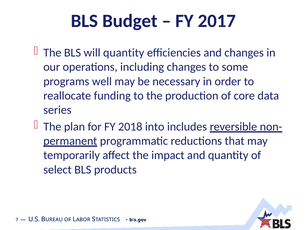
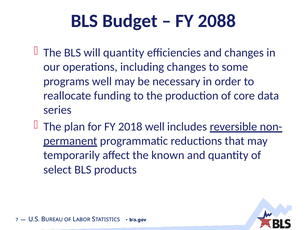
2017: 2017 -> 2088
2018 into: into -> well
impact: impact -> known
